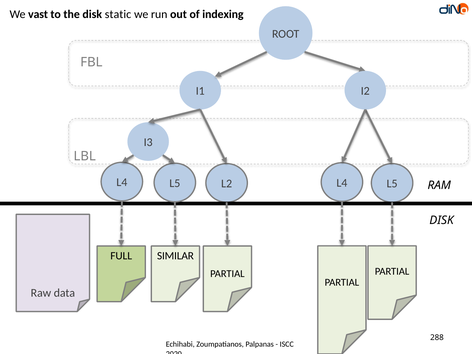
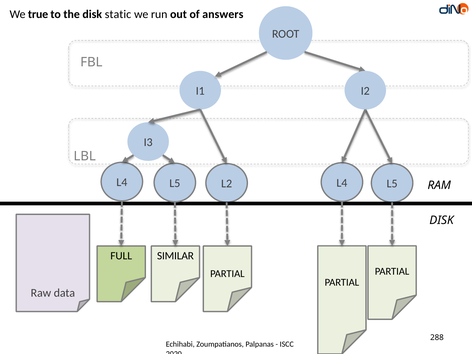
vast: vast -> true
indexing: indexing -> answers
